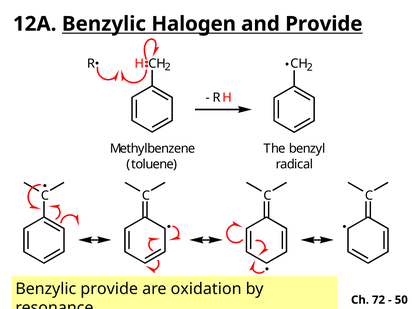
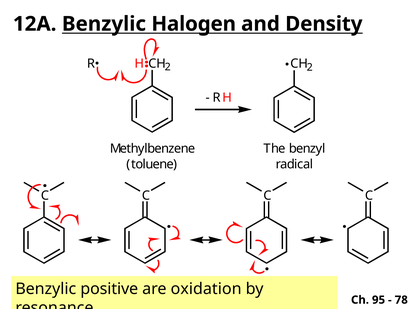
and Provide: Provide -> Density
Benzylic provide: provide -> positive
72: 72 -> 95
50: 50 -> 78
